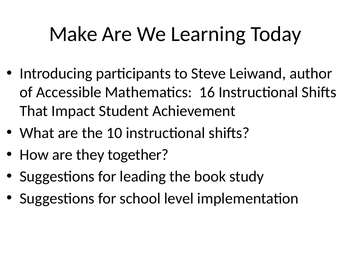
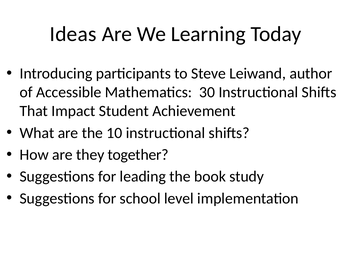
Make: Make -> Ideas
16: 16 -> 30
